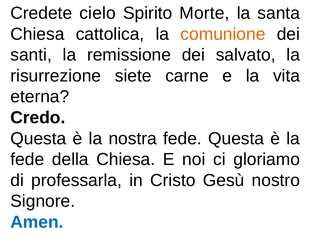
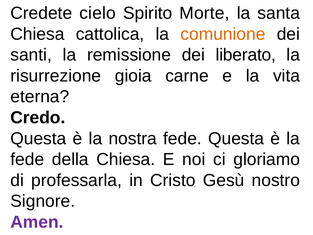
salvato: salvato -> liberato
siete: siete -> gioia
Amen colour: blue -> purple
